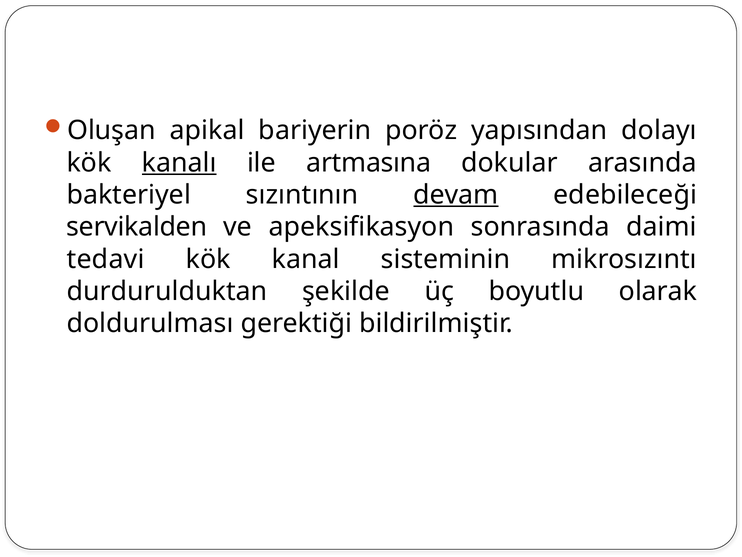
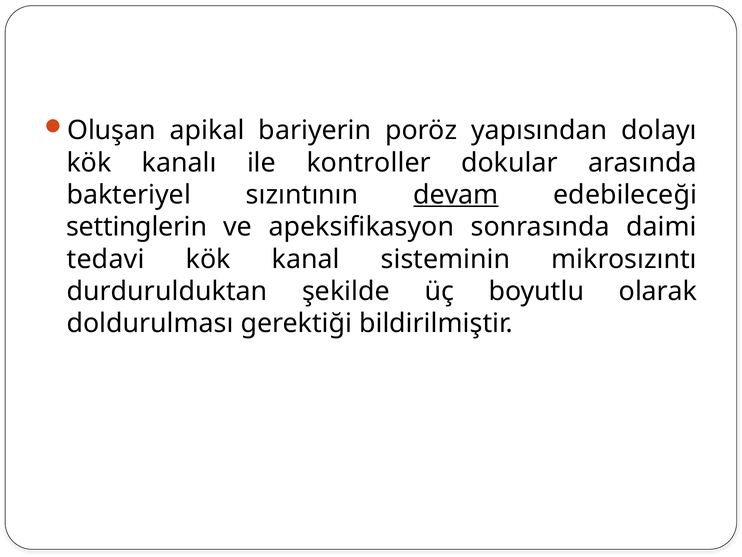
kanalı underline: present -> none
artmasına: artmasına -> kontroller
servikalden: servikalden -> settinglerin
